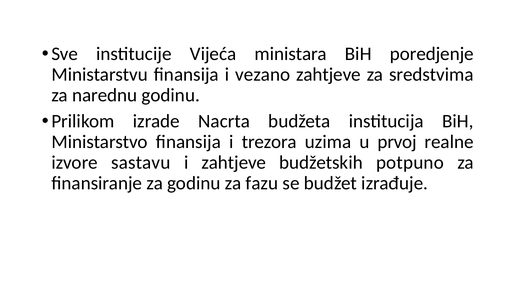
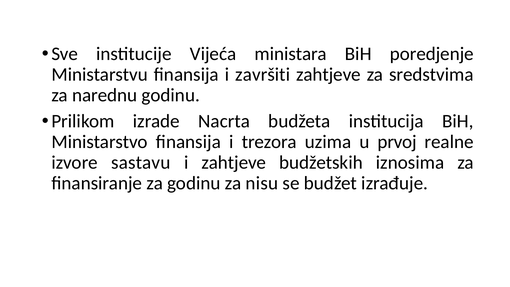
vezano: vezano -> završiti
potpuno: potpuno -> iznosima
fazu: fazu -> nisu
